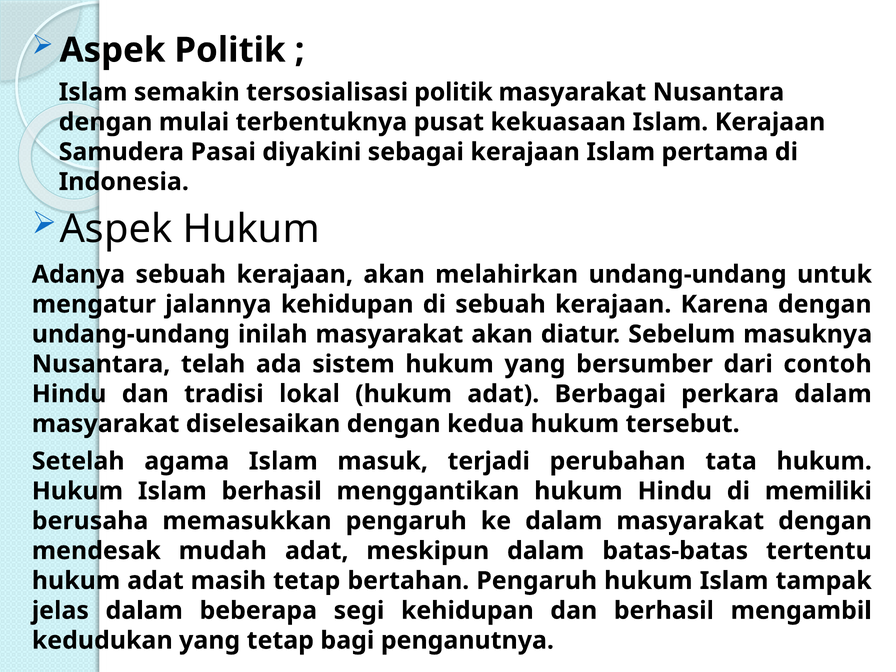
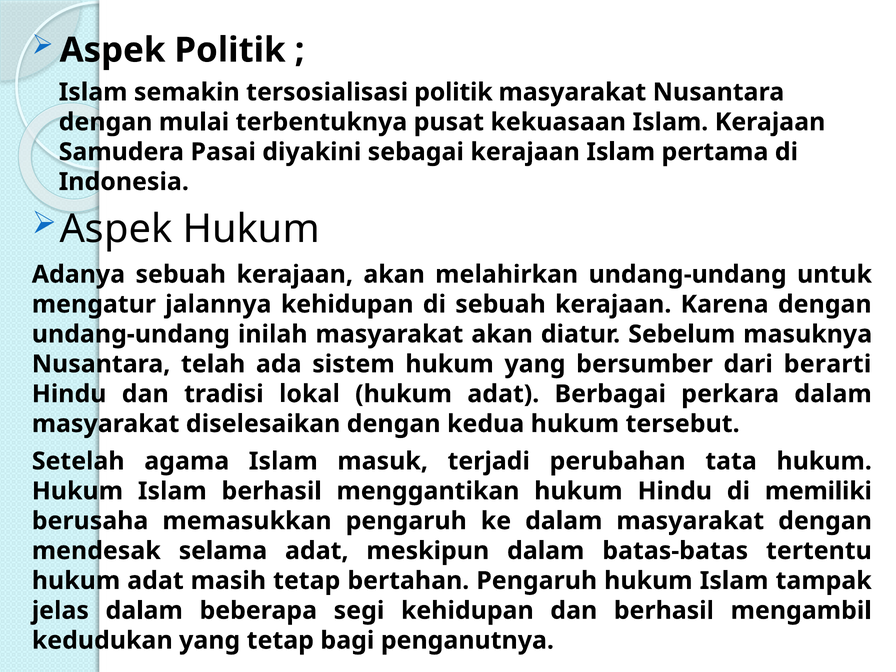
contoh: contoh -> berarti
mudah: mudah -> selama
